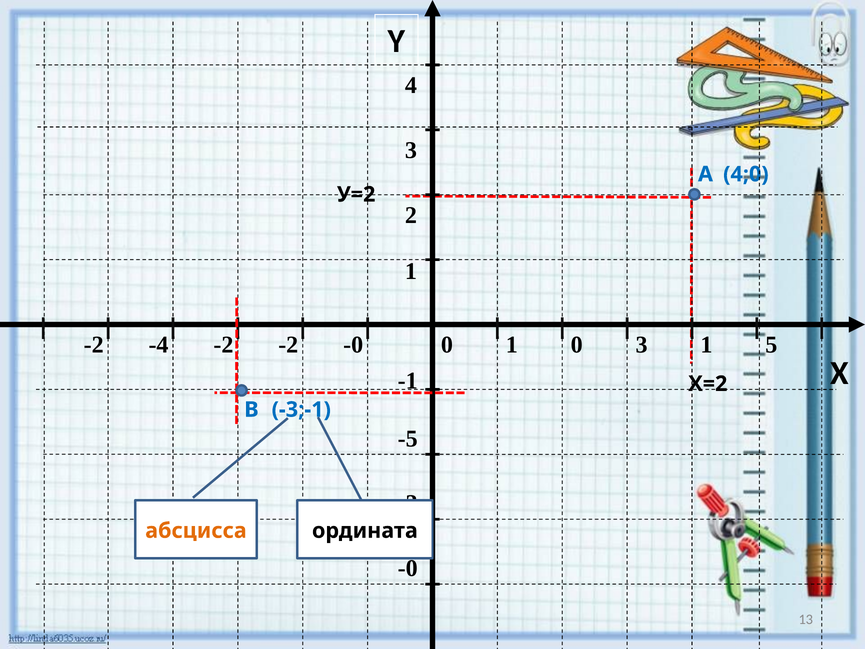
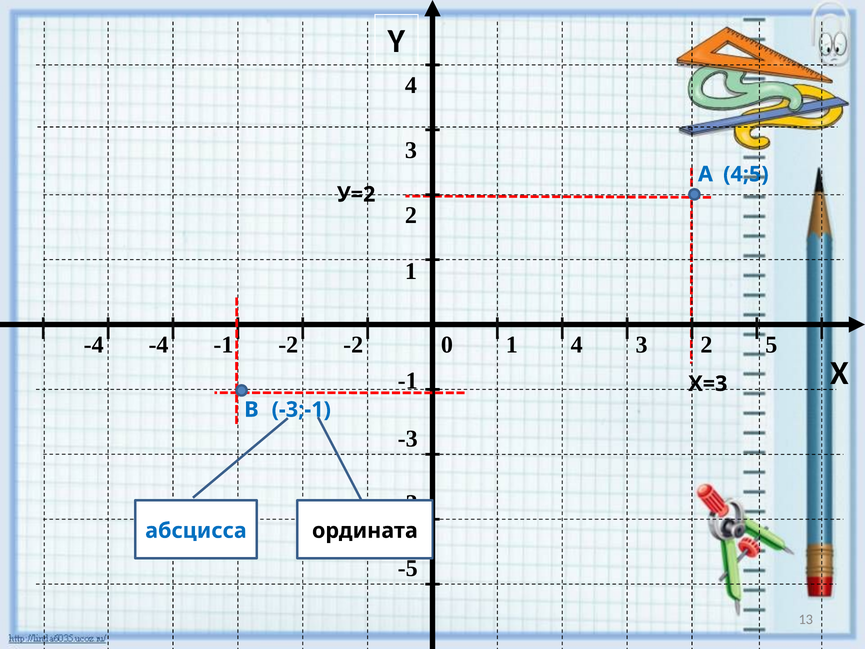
4;0: 4;0 -> 4;5
-2 at (94, 345): -2 -> -4
-4 -2: -2 -> -1
-2 -0: -0 -> -2
1 0: 0 -> 4
3 1: 1 -> 2
Х=2: Х=2 -> Х=3
-5 at (408, 438): -5 -> -3
абсцисса colour: orange -> blue
-0 at (408, 568): -0 -> -5
